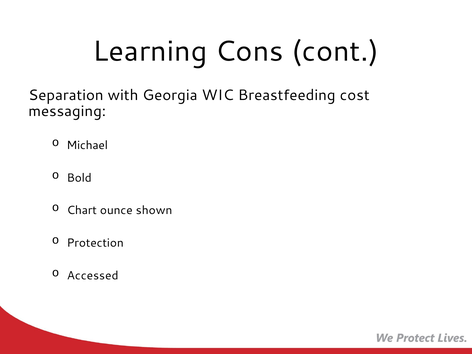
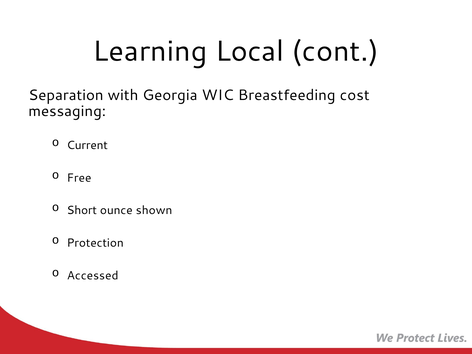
Cons: Cons -> Local
Michael: Michael -> Current
Bold: Bold -> Free
Chart: Chart -> Short
